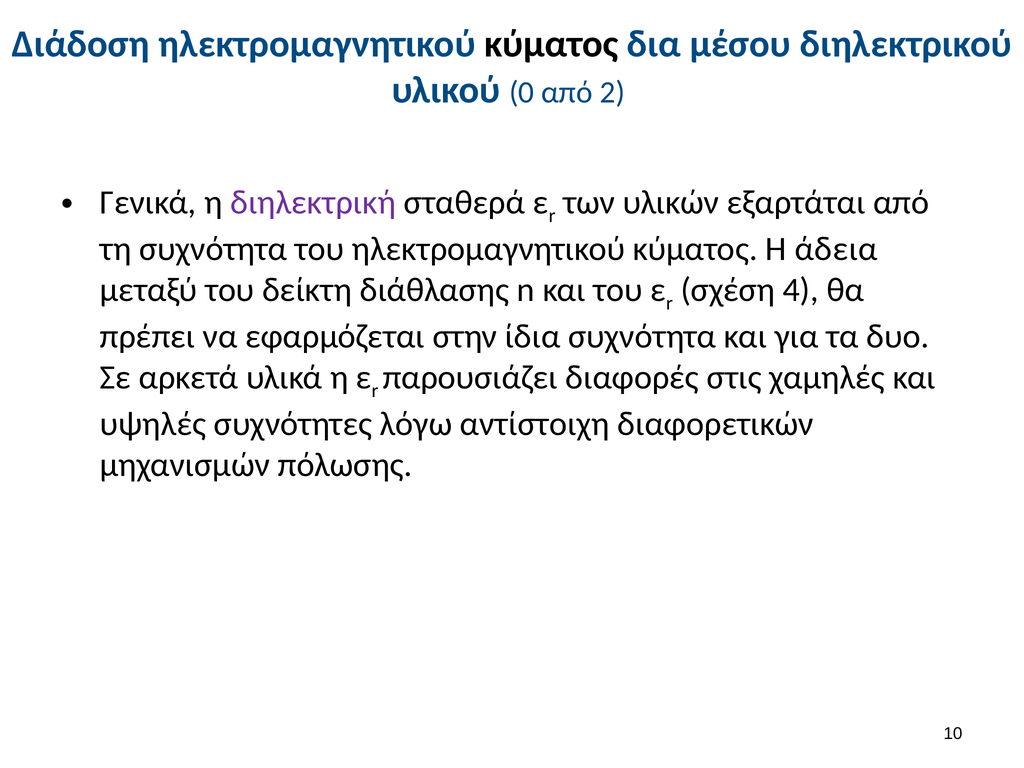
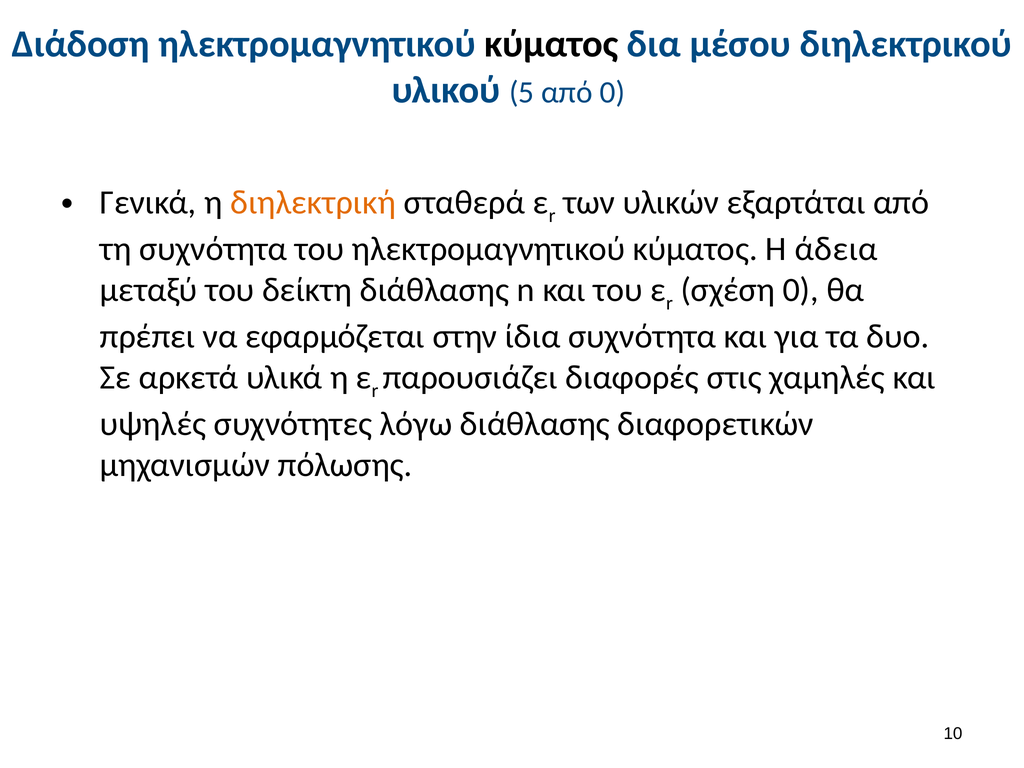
0: 0 -> 5
από 2: 2 -> 0
διηλεκτρική colour: purple -> orange
σχέση 4: 4 -> 0
λόγω αντίστοιχη: αντίστοιχη -> διάθλασης
